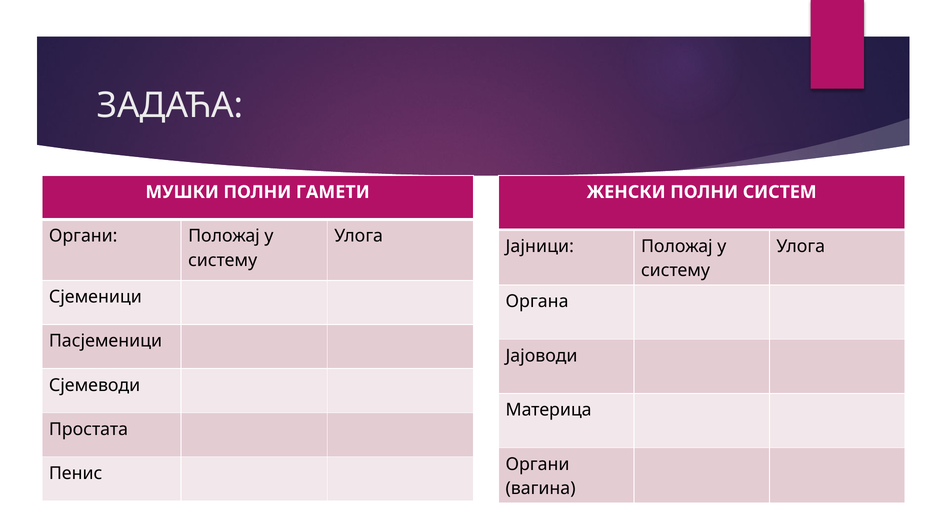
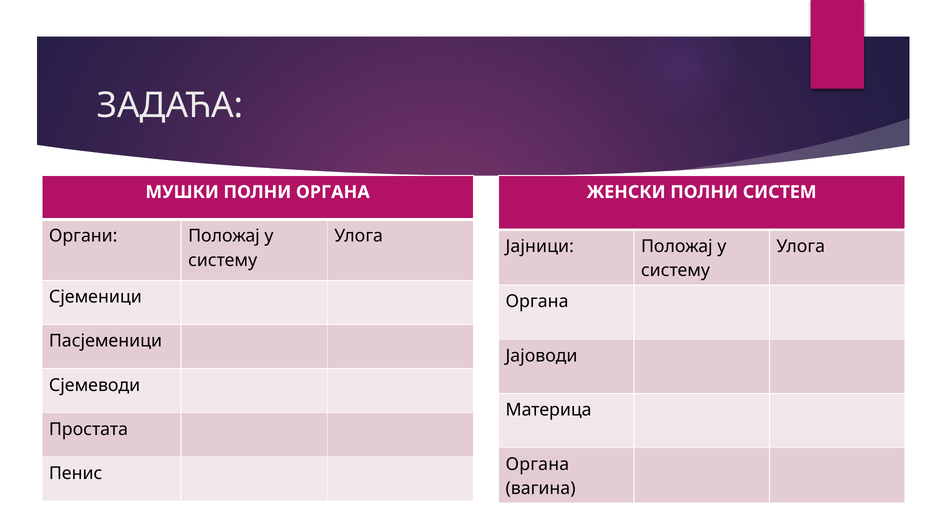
ПОЛНИ ГАМЕТИ: ГАМЕТИ -> ОРГАНА
Органи at (537, 465): Органи -> Органа
